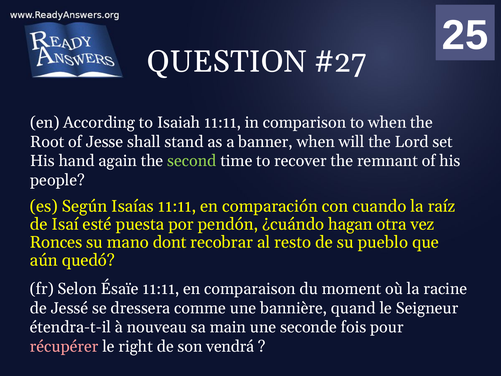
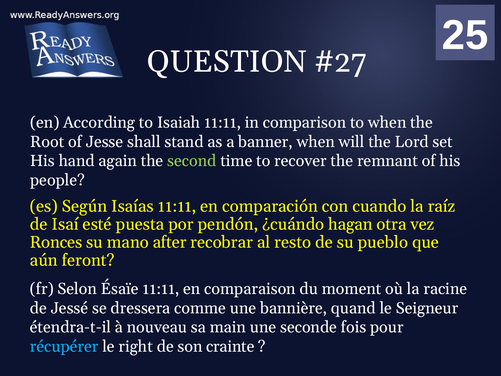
dont: dont -> after
quedó: quedó -> feront
récupérer colour: pink -> light blue
vendrá: vendrá -> crainte
